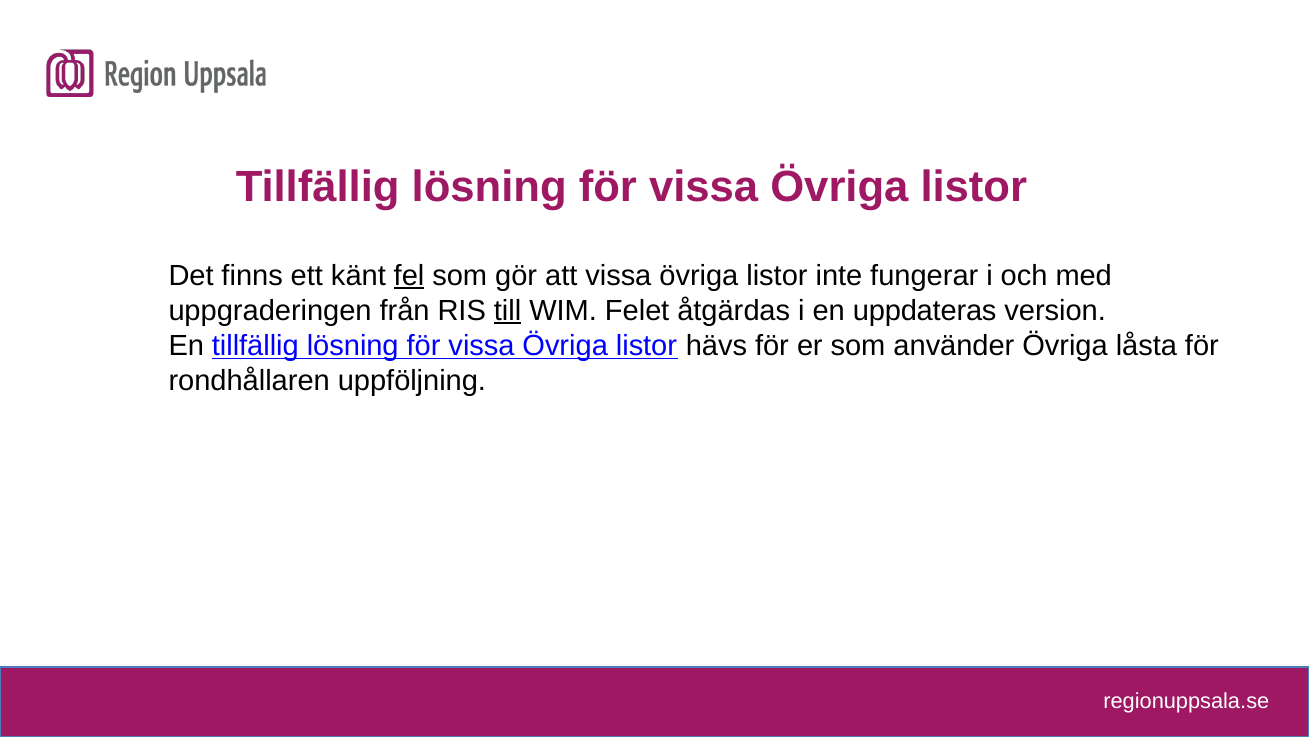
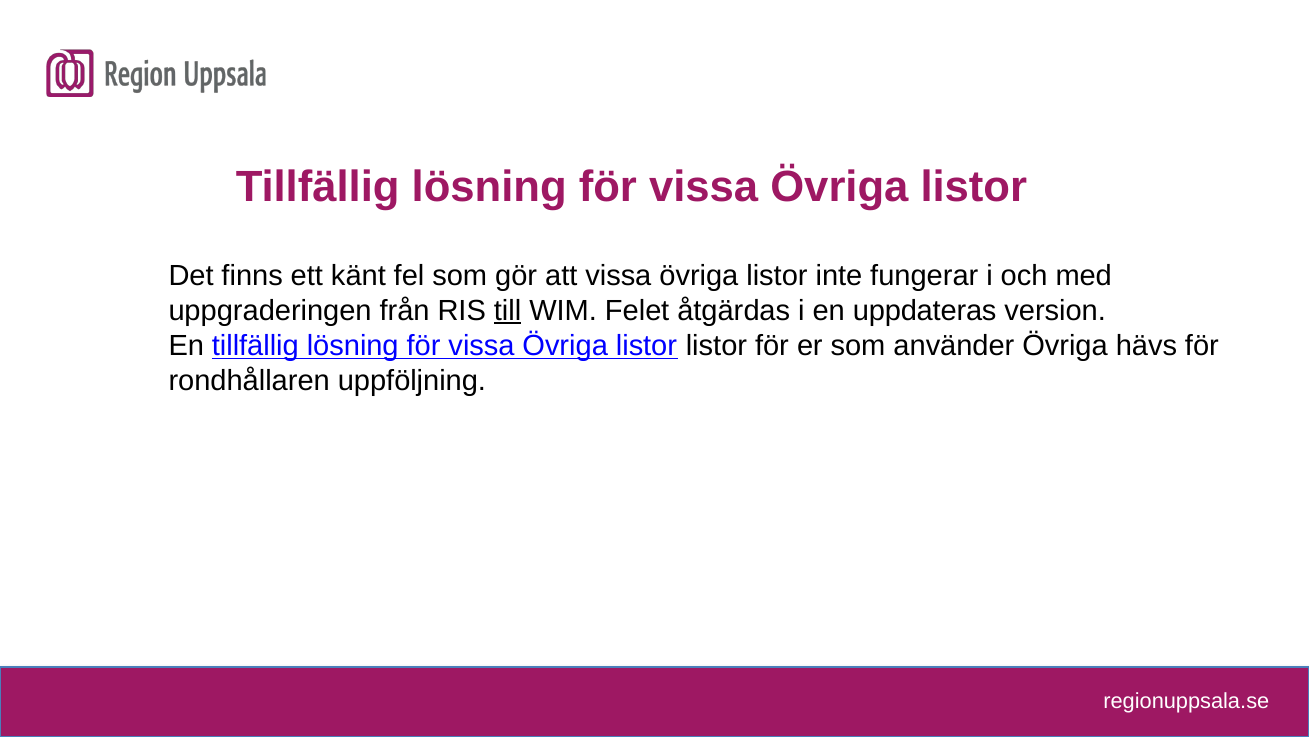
fel underline: present -> none
listor hävs: hävs -> listor
låsta: låsta -> hävs
